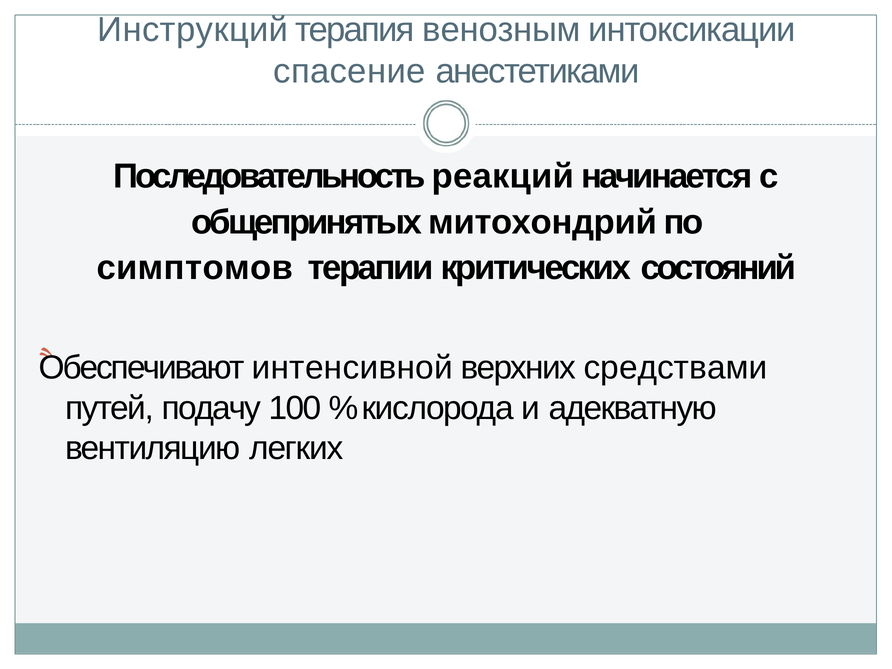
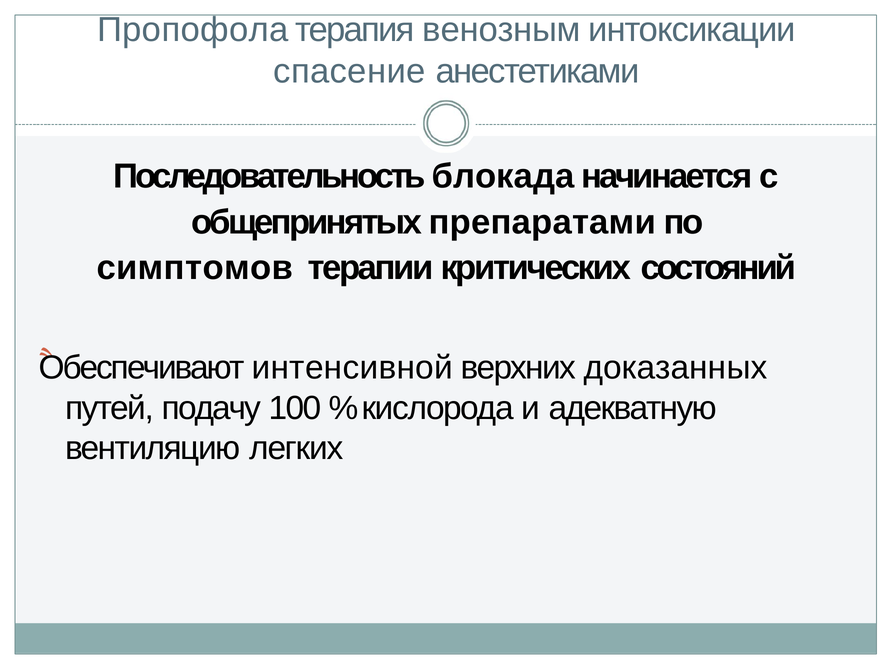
Инструкций: Инструкций -> Пропофола
реакций: реакций -> блокада
митохондрий: митохондрий -> препаратами
средствами: средствами -> доказанных
